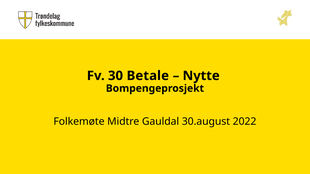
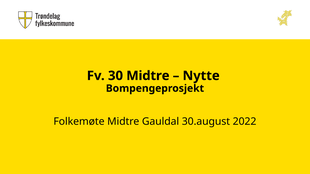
30 Betale: Betale -> Midtre
